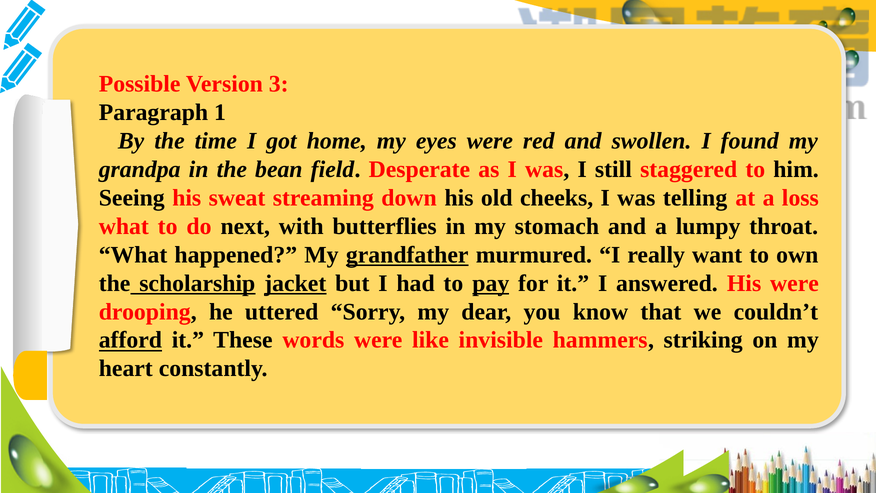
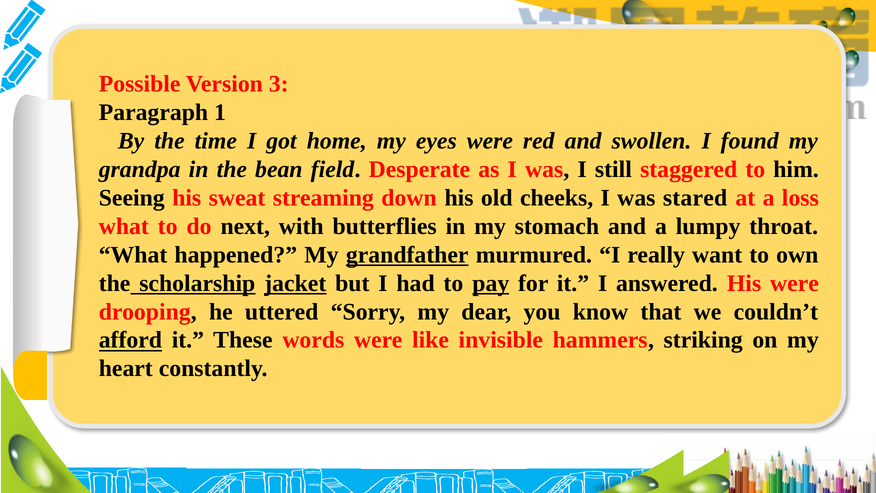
telling: telling -> stared
